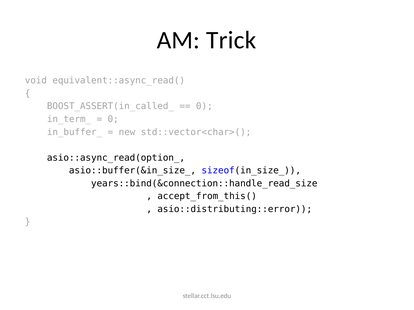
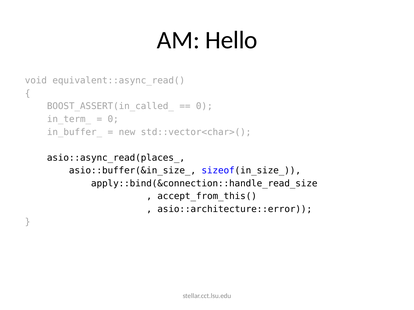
Trick: Trick -> Hello
asio::async_read(option_: asio::async_read(option_ -> asio::async_read(places_
years::bind(&connection::handle_read_size: years::bind(&connection::handle_read_size -> apply::bind(&connection::handle_read_size
asio::distributing::error: asio::distributing::error -> asio::architecture::error
